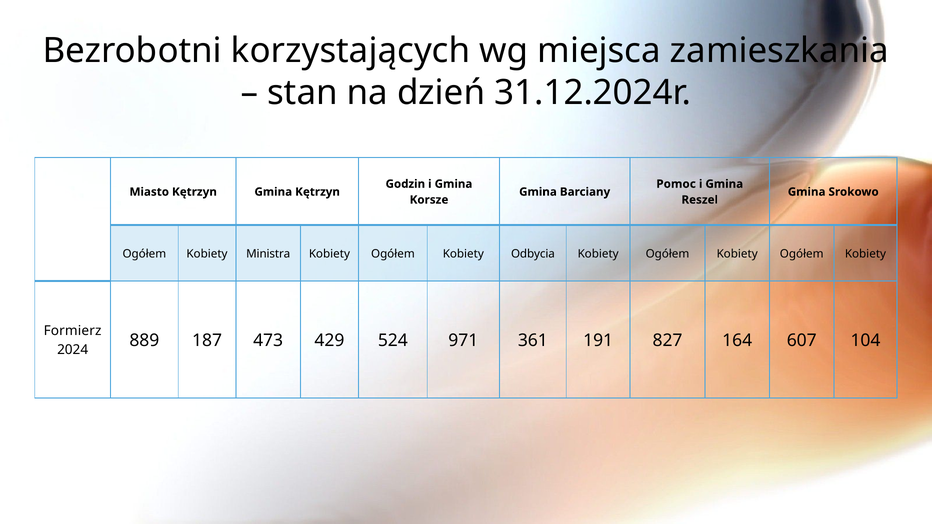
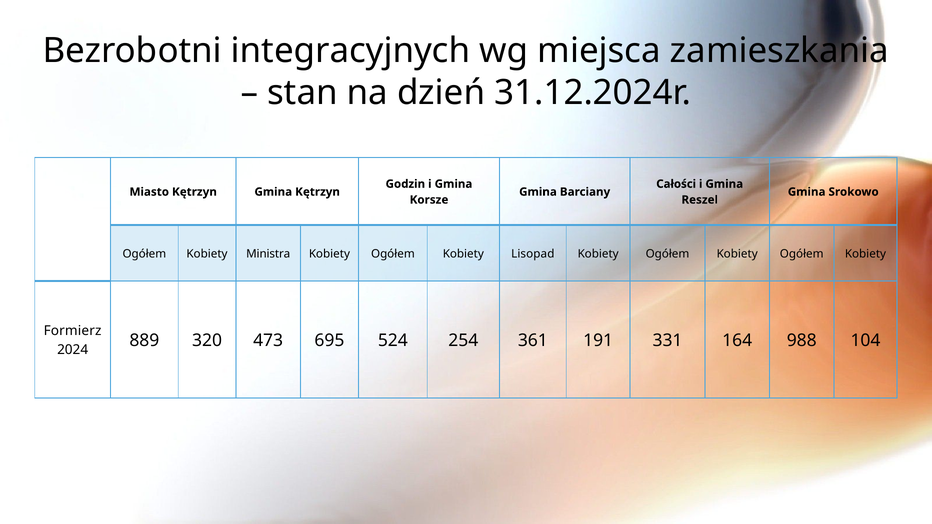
korzystających: korzystających -> integracyjnych
Pomoc: Pomoc -> Całości
Odbycia: Odbycia -> Lisopad
187: 187 -> 320
429: 429 -> 695
971: 971 -> 254
827: 827 -> 331
607: 607 -> 988
